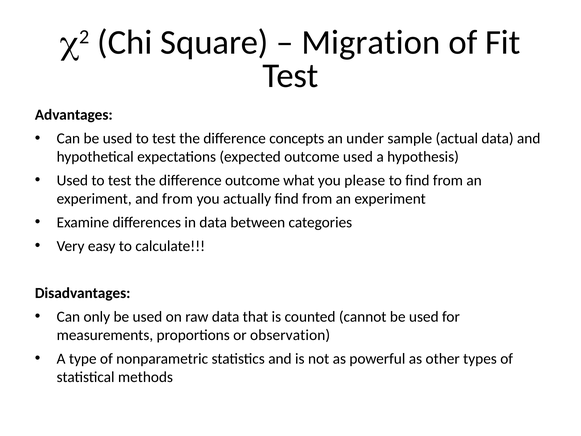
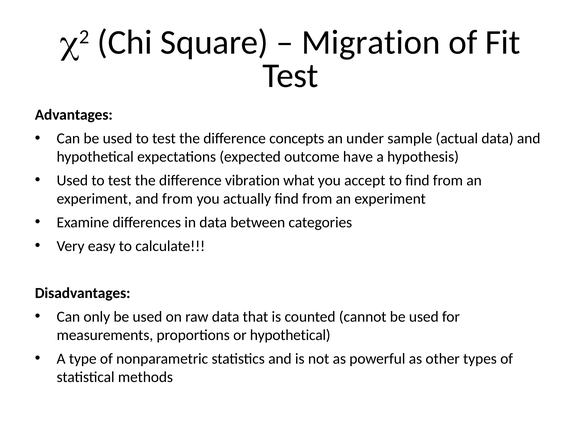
outcome used: used -> have
difference outcome: outcome -> vibration
please: please -> accept
or observation: observation -> hypothetical
